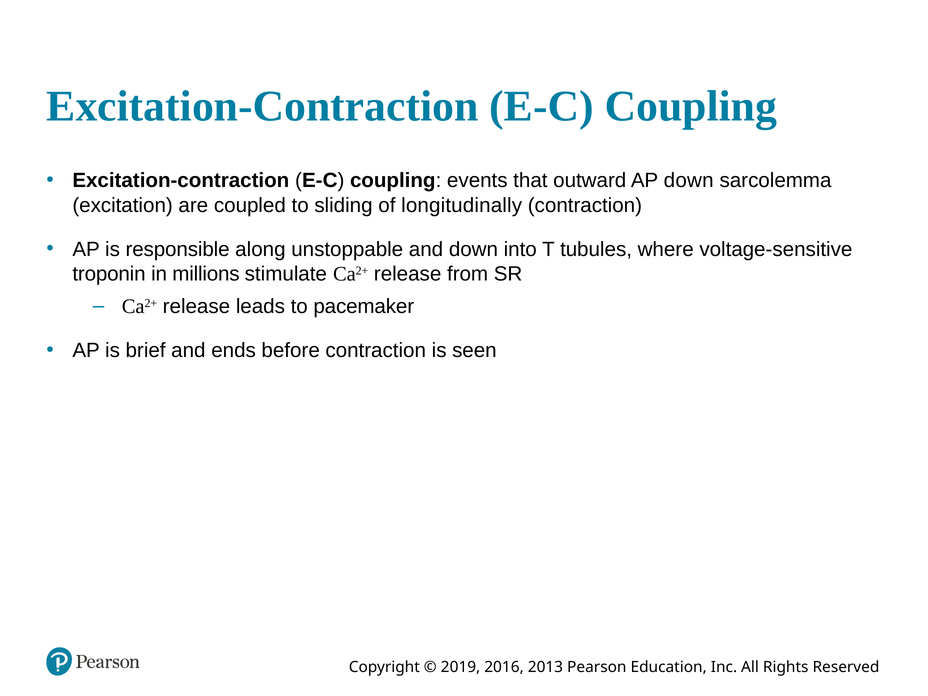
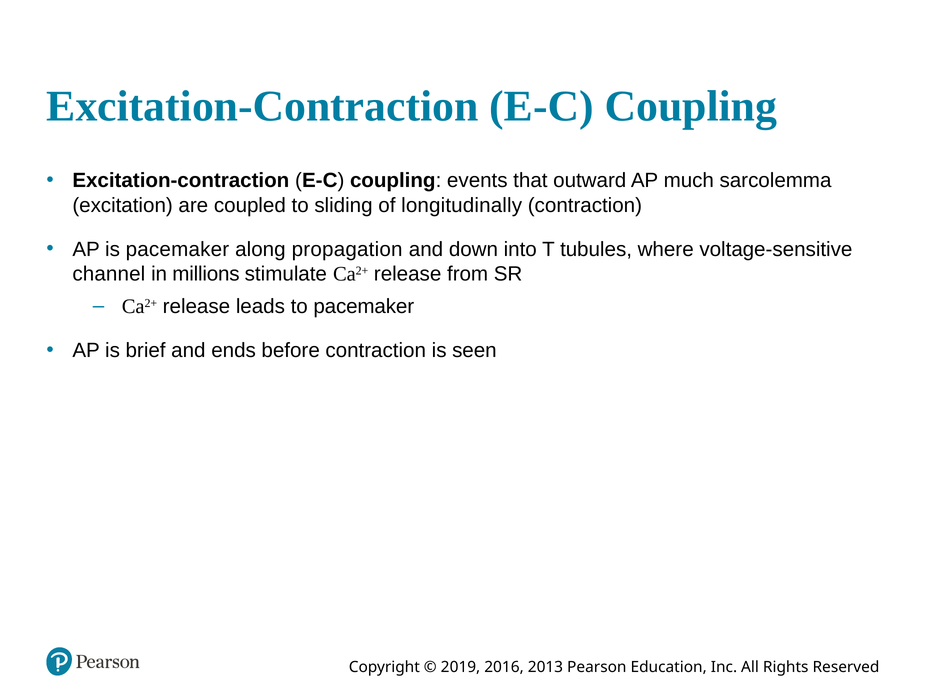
AP down: down -> much
is responsible: responsible -> pacemaker
unstoppable: unstoppable -> propagation
troponin: troponin -> channel
